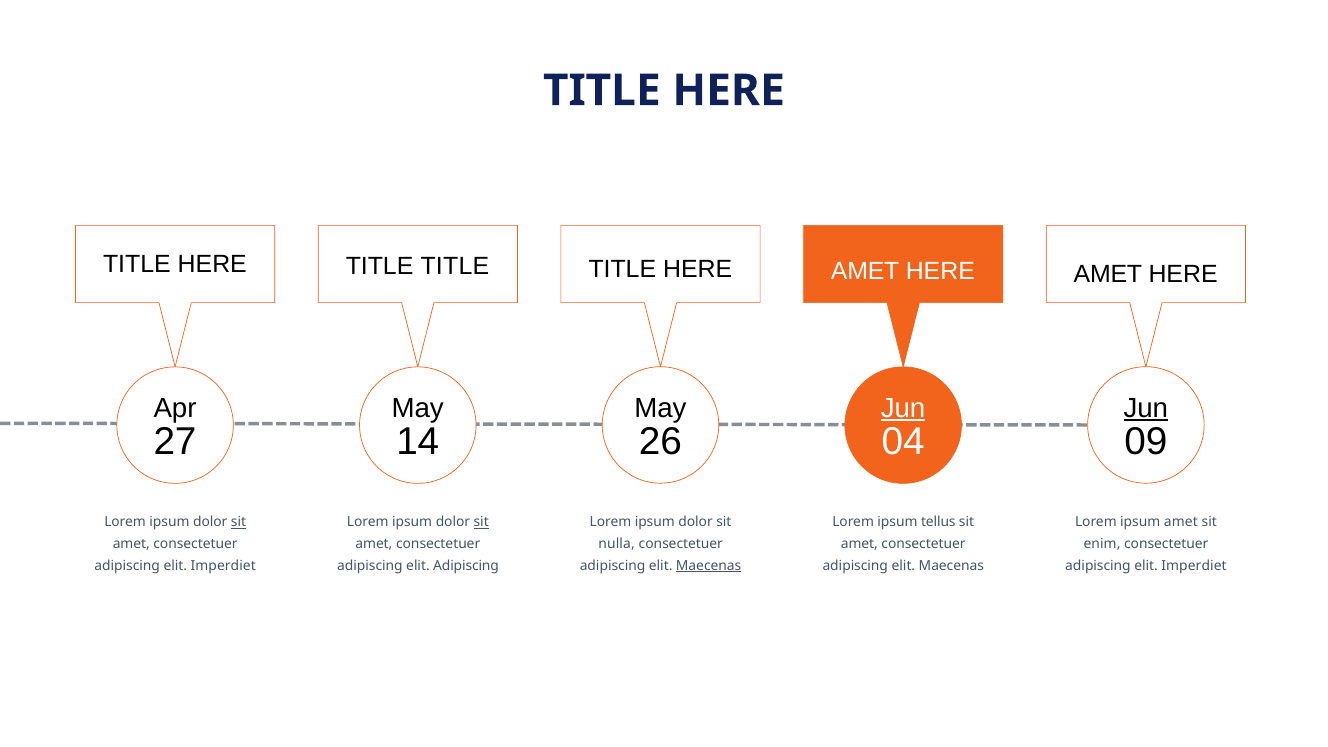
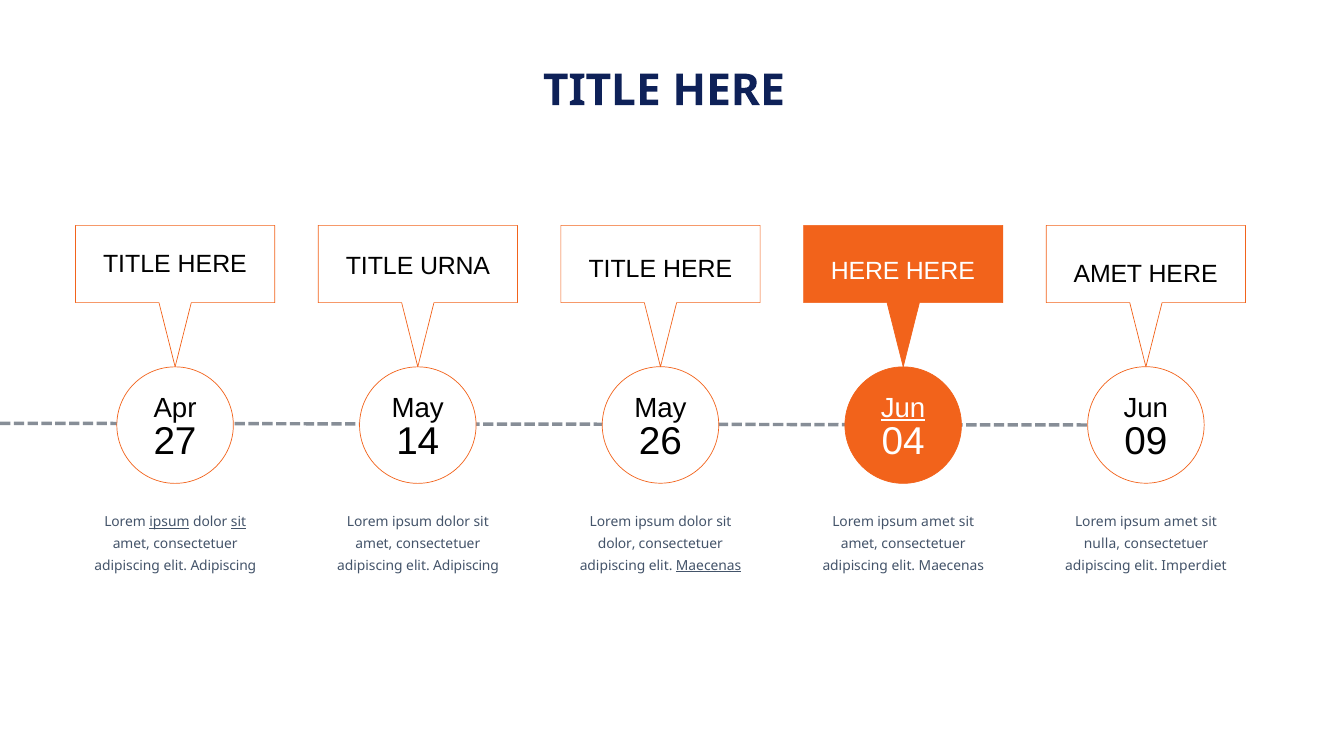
HERE TITLE TITLE: TITLE -> URNA
TITLE HERE AMET: AMET -> HERE
Jun at (1146, 408) underline: present -> none
ipsum at (169, 522) underline: none -> present
sit at (481, 522) underline: present -> none
tellus at (938, 522): tellus -> amet
nulla at (617, 544): nulla -> dolor
enim: enim -> nulla
Imperdiet at (223, 566): Imperdiet -> Adipiscing
